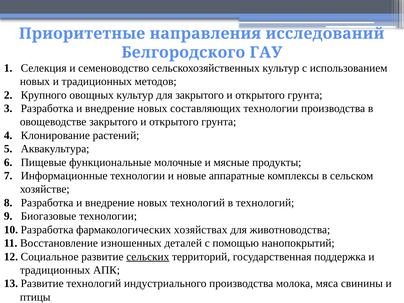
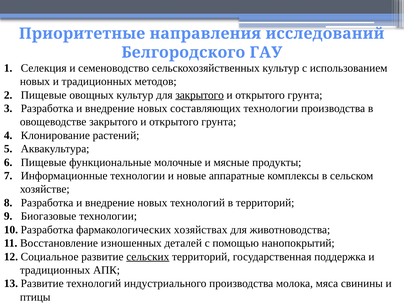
2 Крупного: Крупного -> Пищевые
закрытого at (200, 95) underline: none -> present
в технологий: технологий -> территорий
